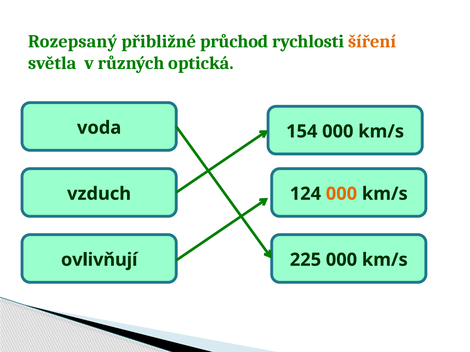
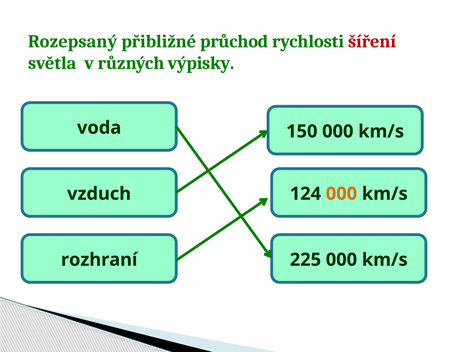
šíření colour: orange -> red
optická: optická -> výpisky
154: 154 -> 150
ovlivňují: ovlivňují -> rozhraní
